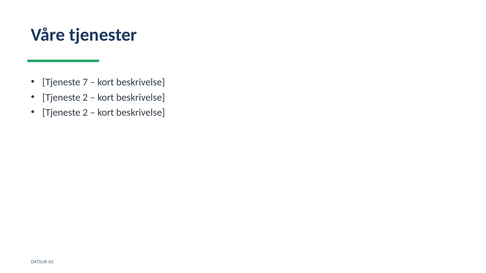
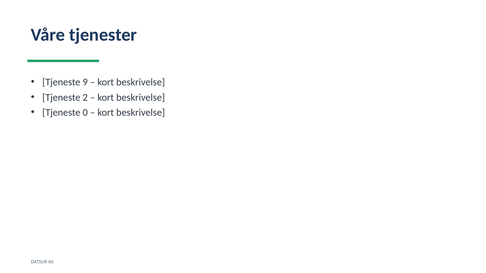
7: 7 -> 9
2 at (85, 113): 2 -> 0
